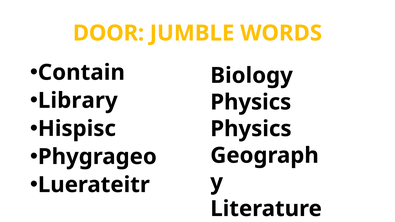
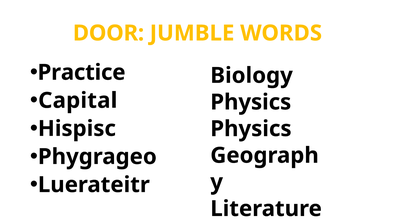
Contain: Contain -> Practice
Library: Library -> Capital
